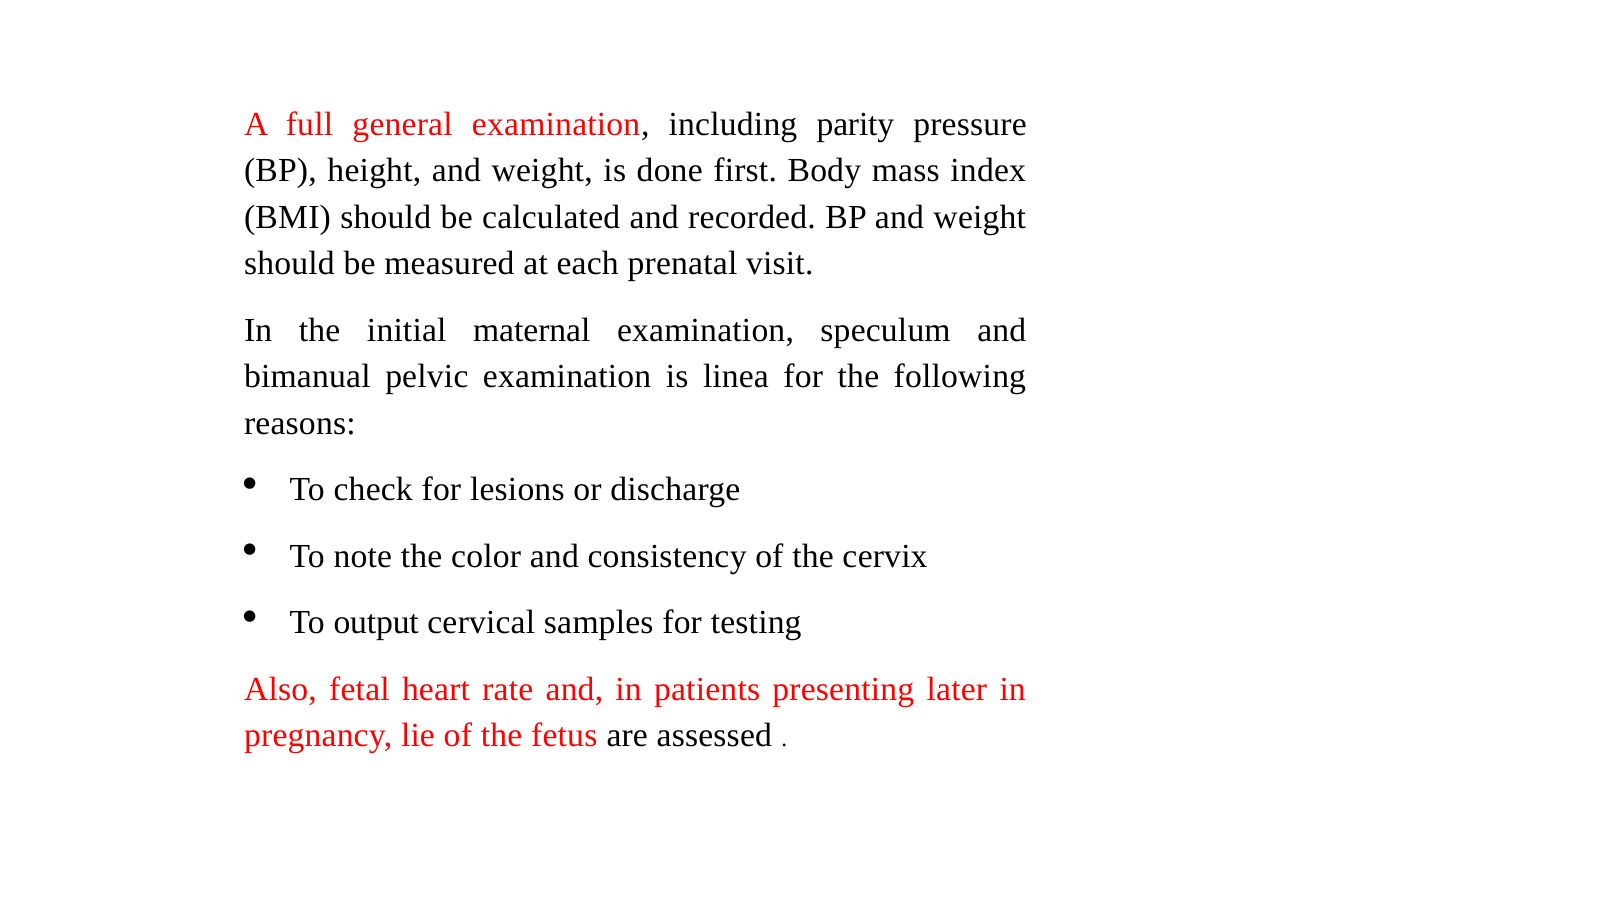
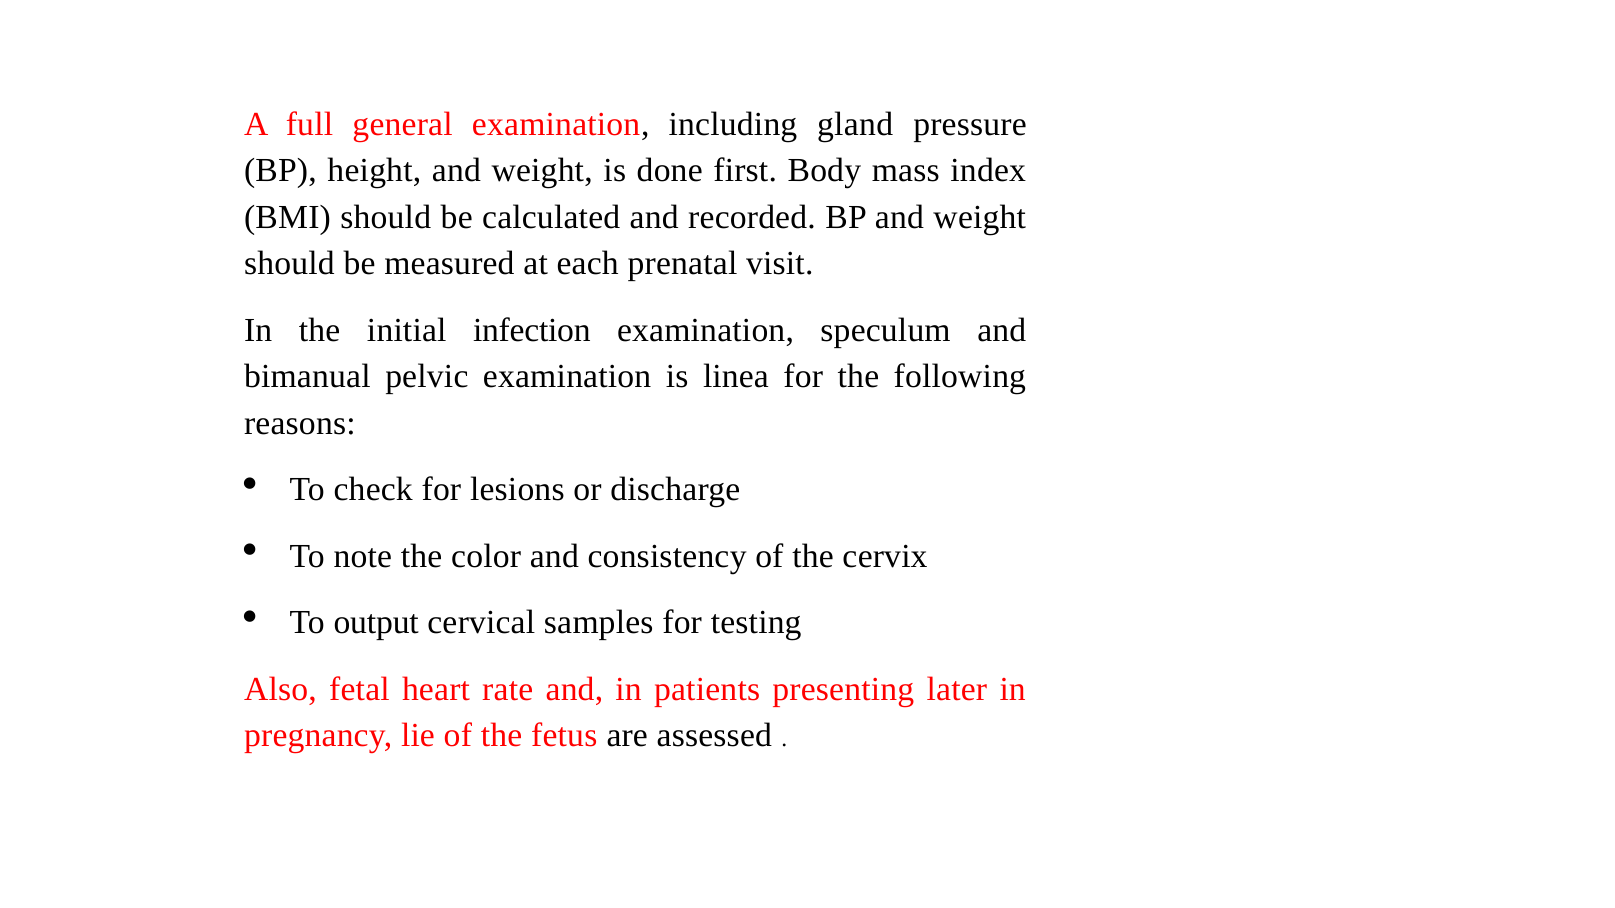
parity: parity -> gland
maternal: maternal -> infection
